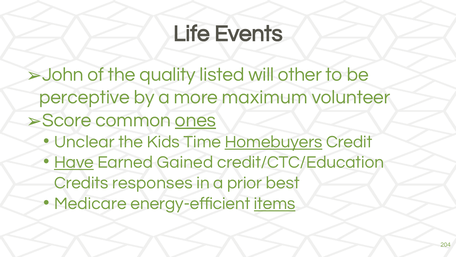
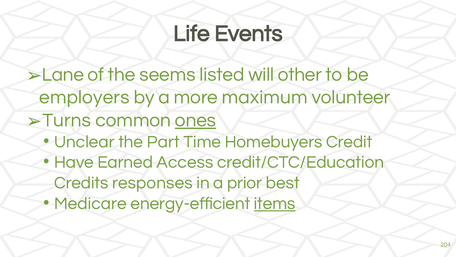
John: John -> Lane
quality: quality -> seems
perceptive: perceptive -> employers
Score: Score -> Turns
Kids: Kids -> Part
Homebuyers underline: present -> none
Have underline: present -> none
Gained: Gained -> Access
